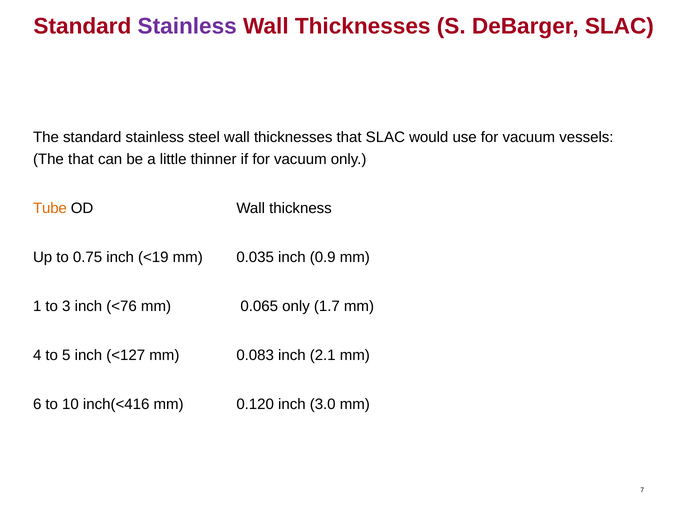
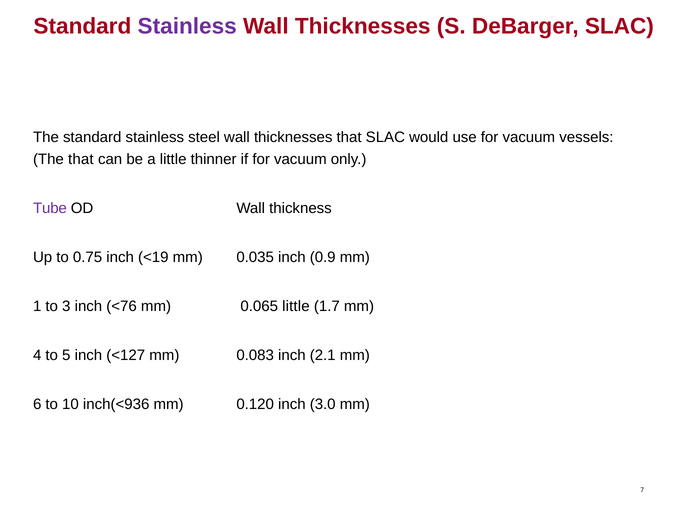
Tube colour: orange -> purple
0.065 only: only -> little
inch(<416: inch(<416 -> inch(<936
